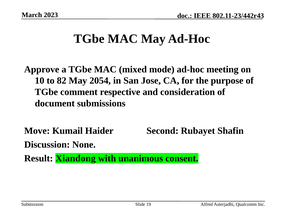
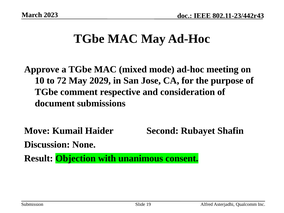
82: 82 -> 72
2054: 2054 -> 2029
Xiandong: Xiandong -> Objection
